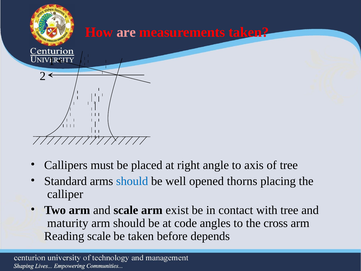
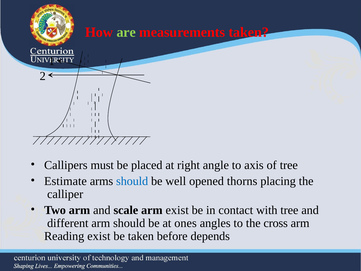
are colour: pink -> light green
Standard: Standard -> Estimate
maturity: maturity -> different
code: code -> ones
Reading scale: scale -> exist
